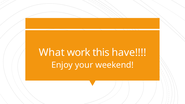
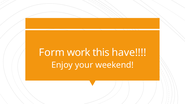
What: What -> Form
